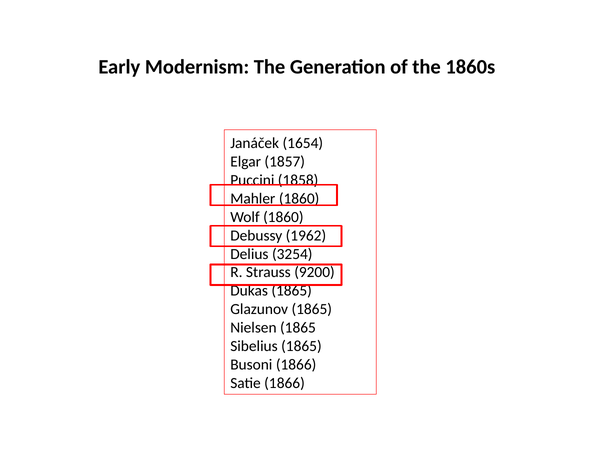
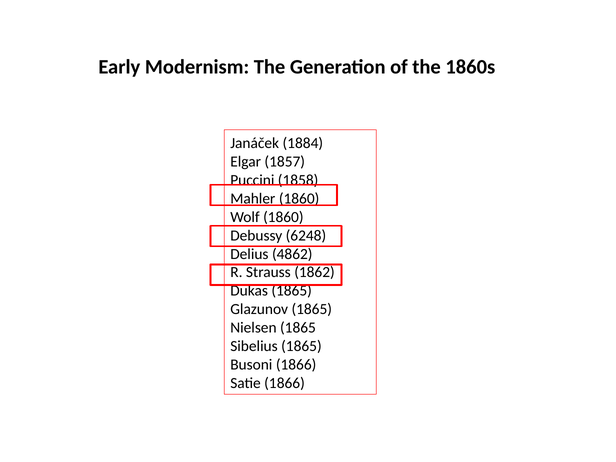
1654: 1654 -> 1884
1962: 1962 -> 6248
3254: 3254 -> 4862
9200: 9200 -> 1862
